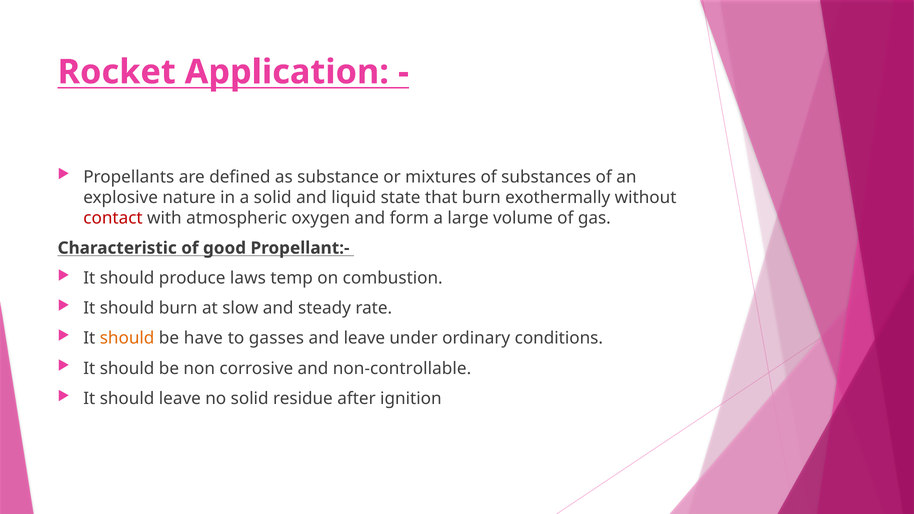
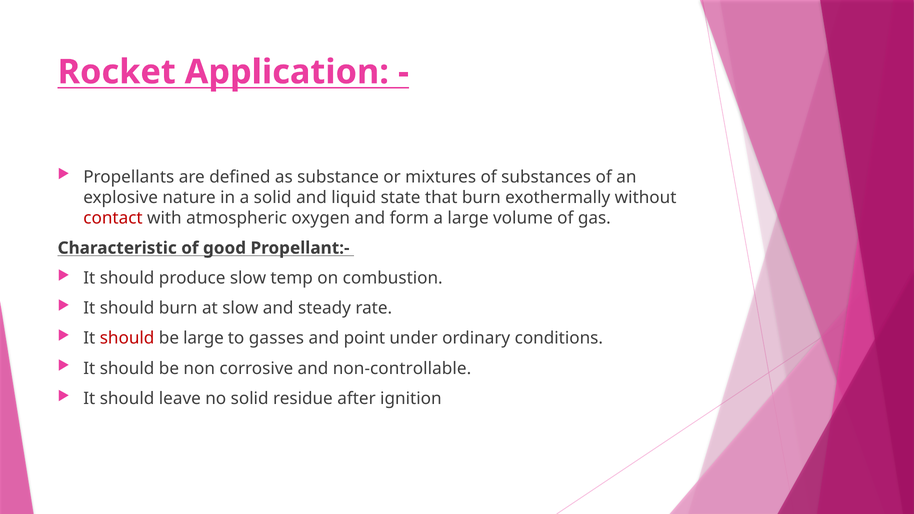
produce laws: laws -> slow
should at (127, 338) colour: orange -> red
be have: have -> large
and leave: leave -> point
